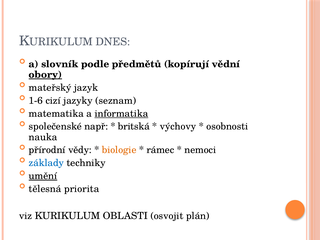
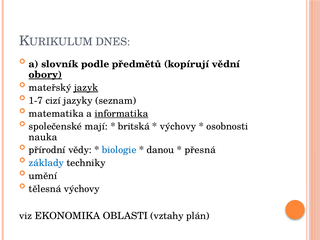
jazyk underline: none -> present
1-6: 1-6 -> 1-7
např: např -> mají
biologie colour: orange -> blue
rámec: rámec -> danou
nemoci: nemoci -> přesná
umění underline: present -> none
tělesná priorita: priorita -> výchovy
KURIKULUM: KURIKULUM -> EKONOMIKA
osvojit: osvojit -> vztahy
